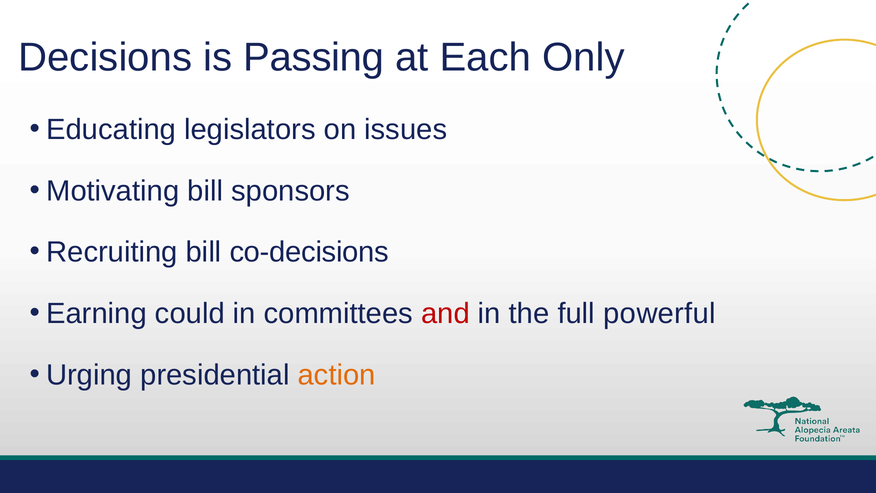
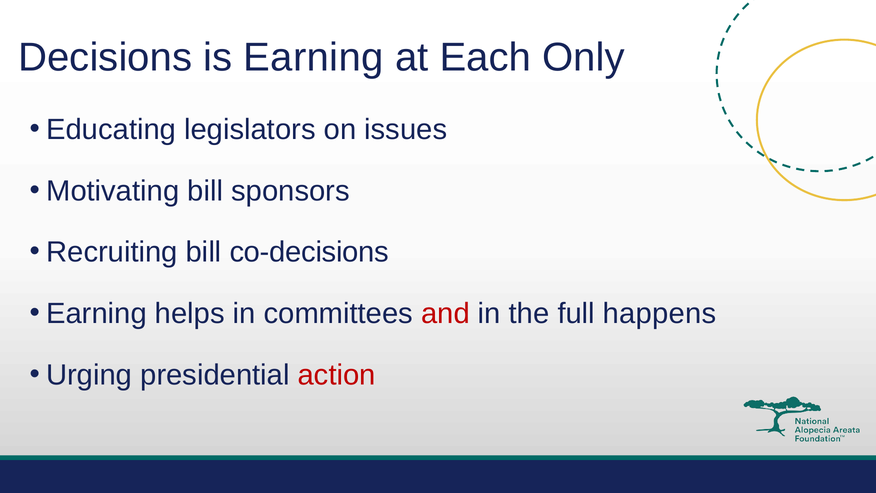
is Passing: Passing -> Earning
could: could -> helps
powerful: powerful -> happens
action colour: orange -> red
